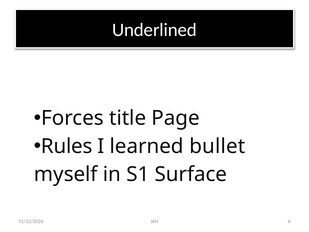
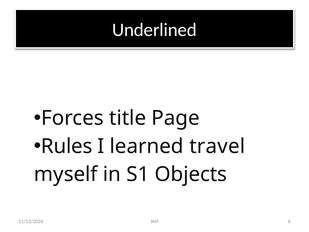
bullet: bullet -> travel
Surface: Surface -> Objects
